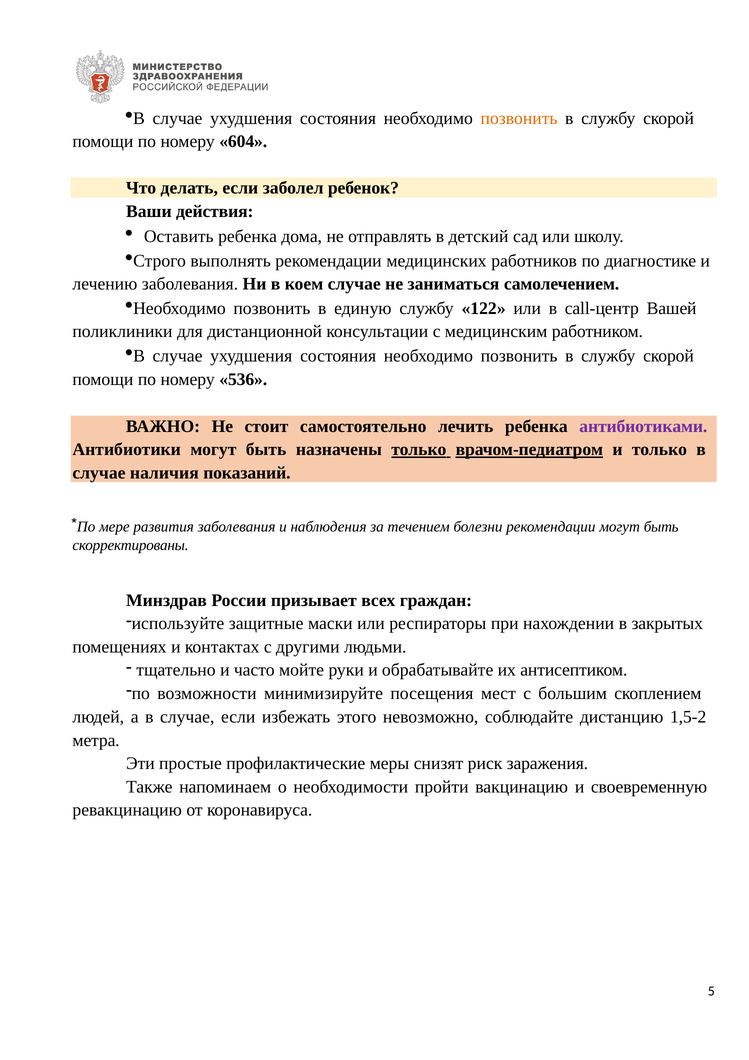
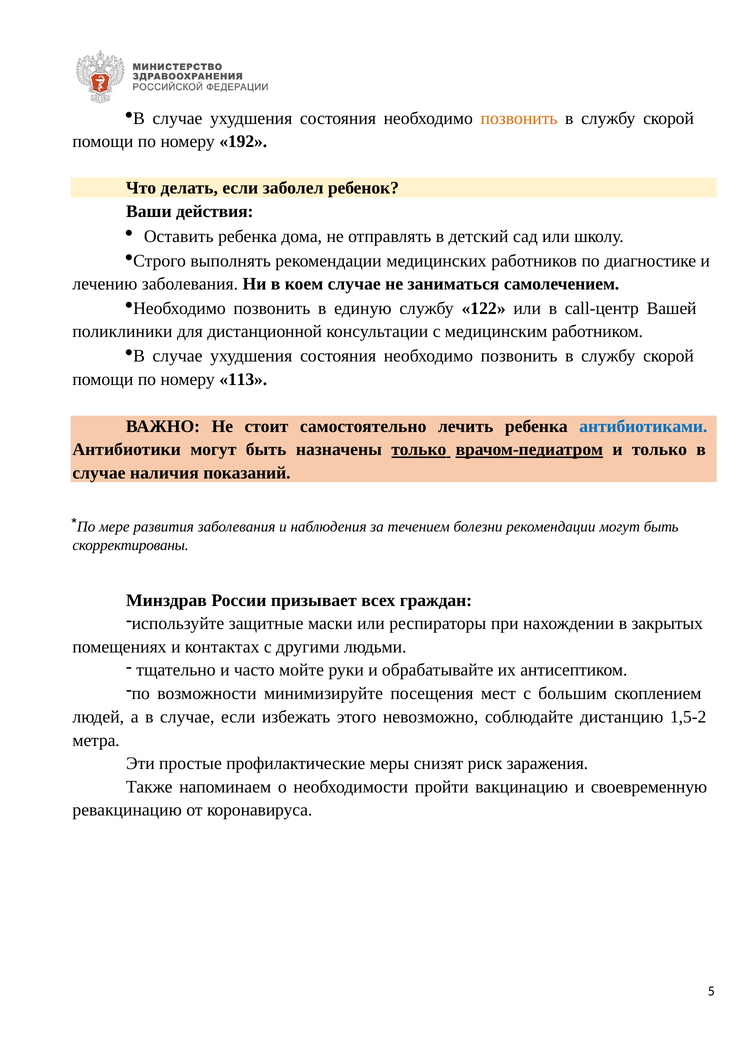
604: 604 -> 192
536: 536 -> 113
антибиотиками colour: purple -> blue
